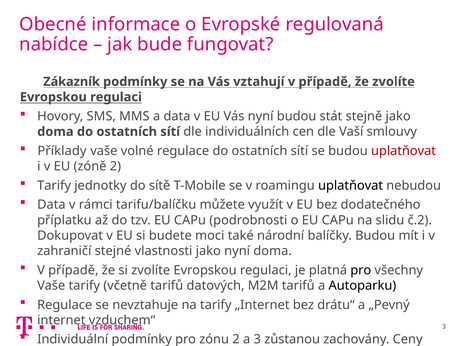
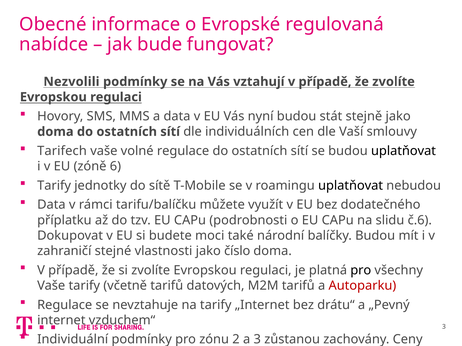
Zákazník: Zákazník -> Nezvolili
Příklady: Příklady -> Tarifech
uplatňovat at (404, 151) colour: red -> black
zóně 2: 2 -> 6
č.2: č.2 -> č.6
jako nyní: nyní -> číslo
Autoparku colour: black -> red
